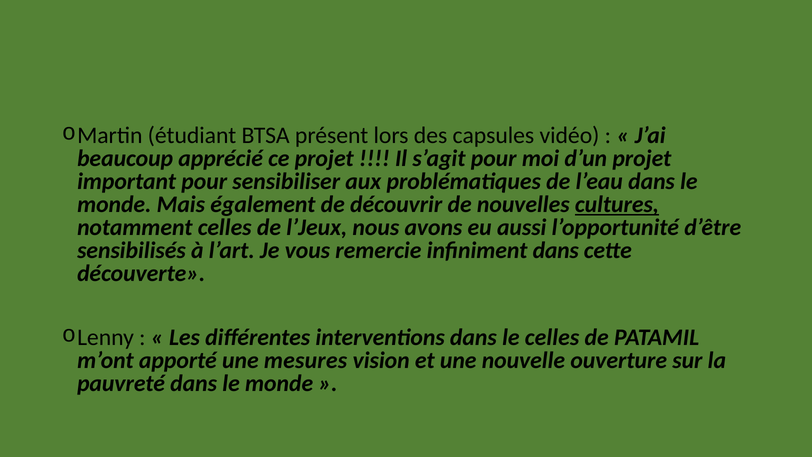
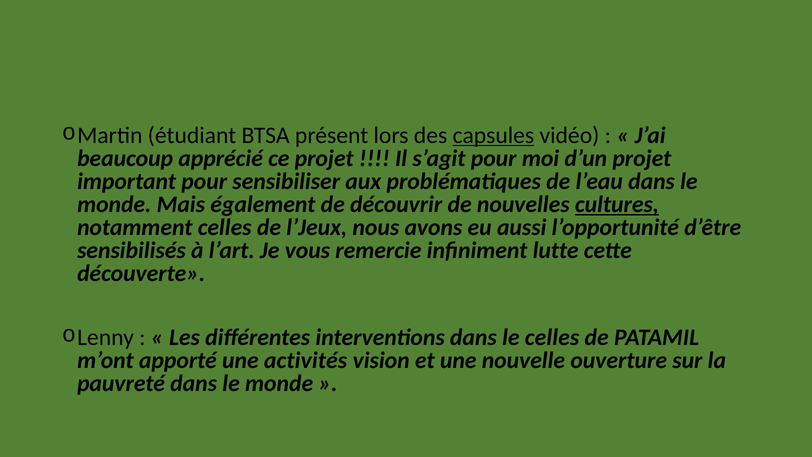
capsules underline: none -> present
infiniment dans: dans -> lutte
mesures: mesures -> activités
